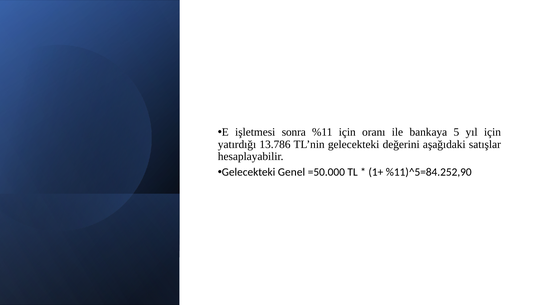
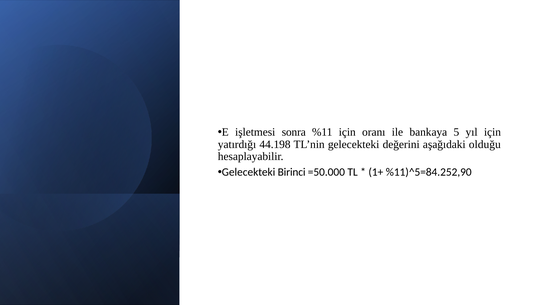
13.786: 13.786 -> 44.198
satışlar: satışlar -> olduğu
Genel: Genel -> Birinci
